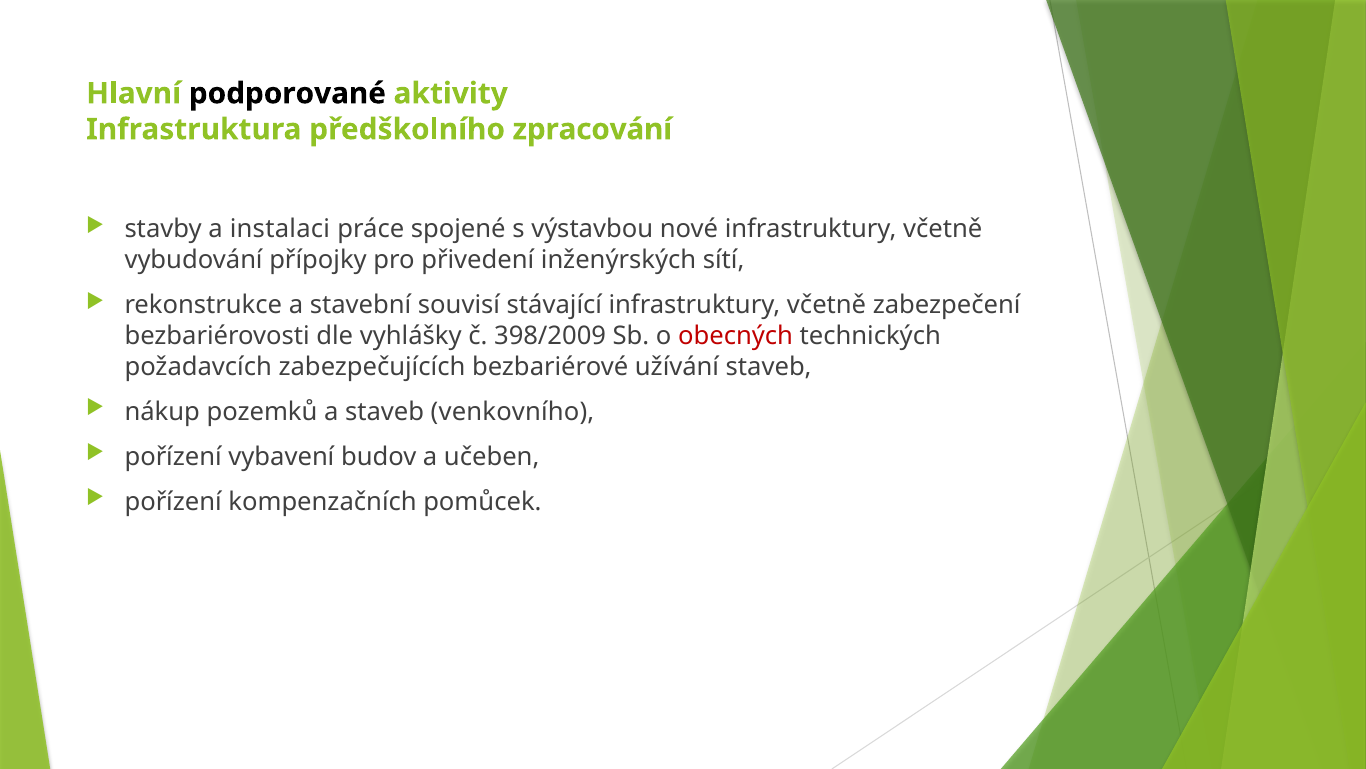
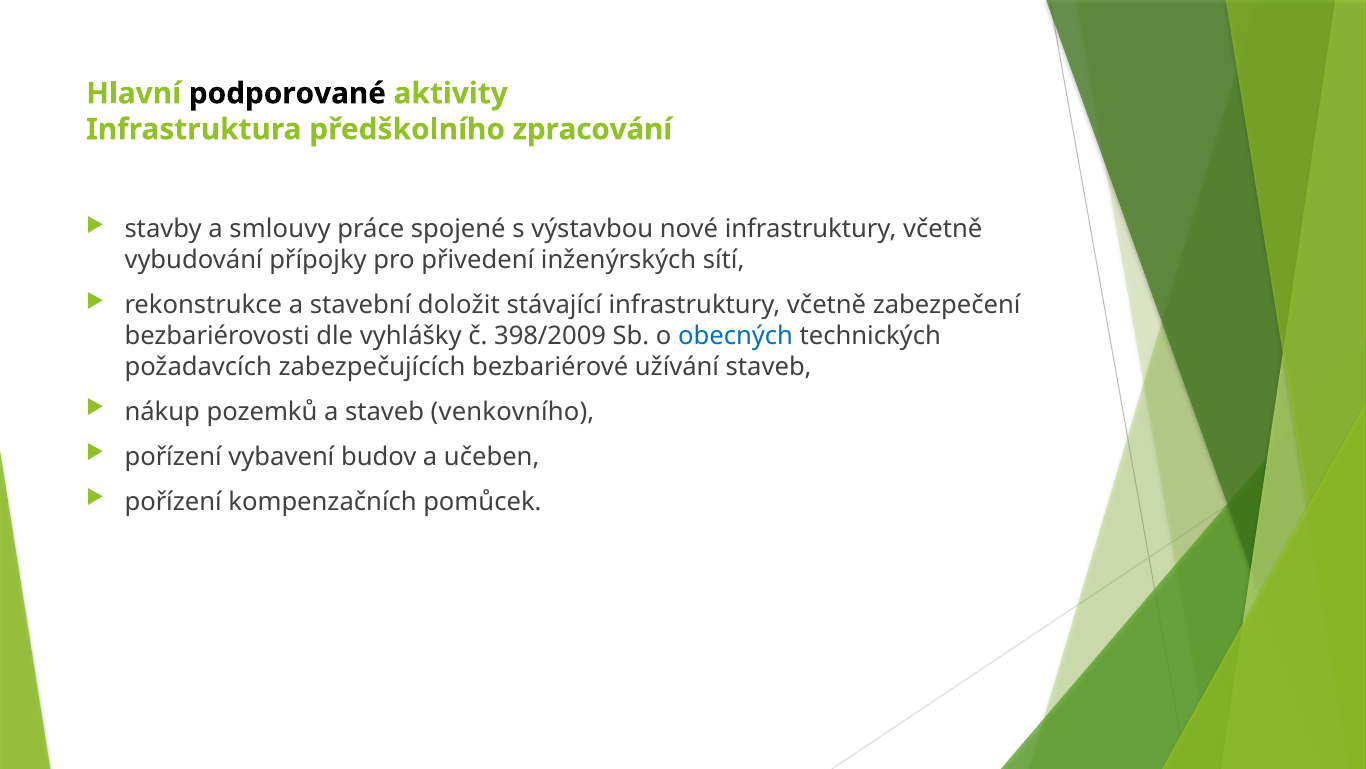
instalaci: instalaci -> smlouvy
souvisí: souvisí -> doložit
obecných colour: red -> blue
